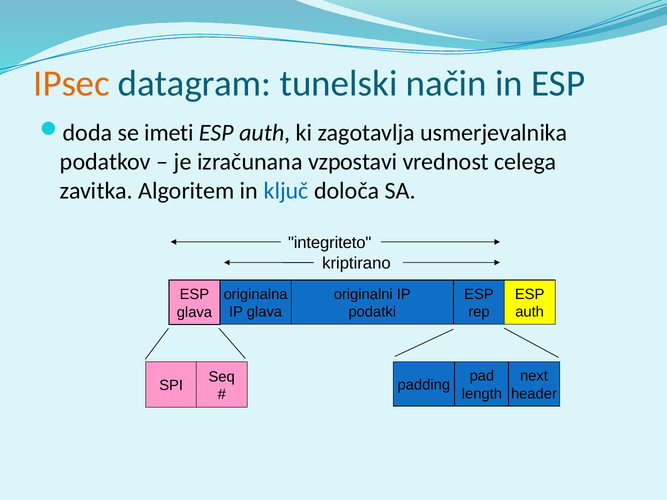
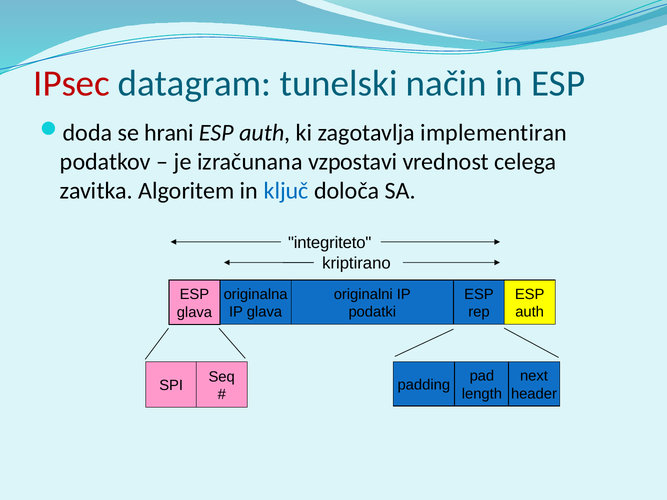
IPsec colour: orange -> red
imeti: imeti -> hrani
usmerjevalnika: usmerjevalnika -> implementiran
